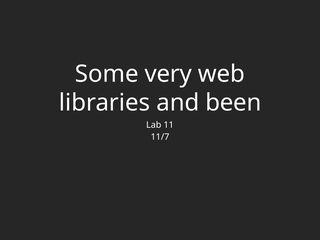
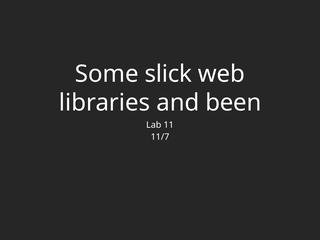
very: very -> slick
